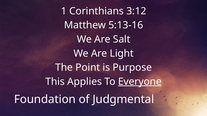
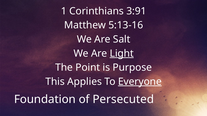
3:12: 3:12 -> 3:91
Light underline: none -> present
Judgmental: Judgmental -> Persecuted
